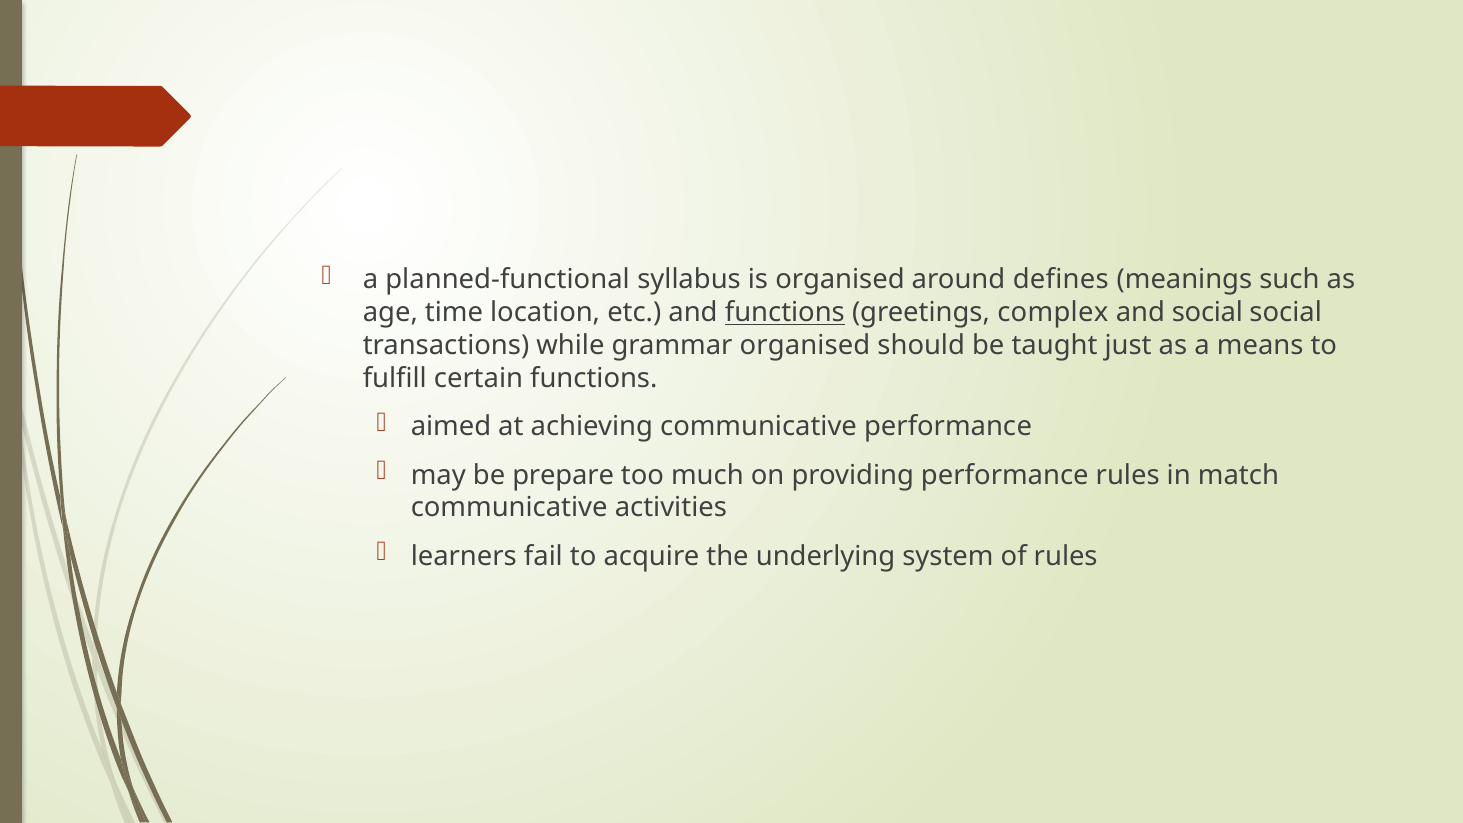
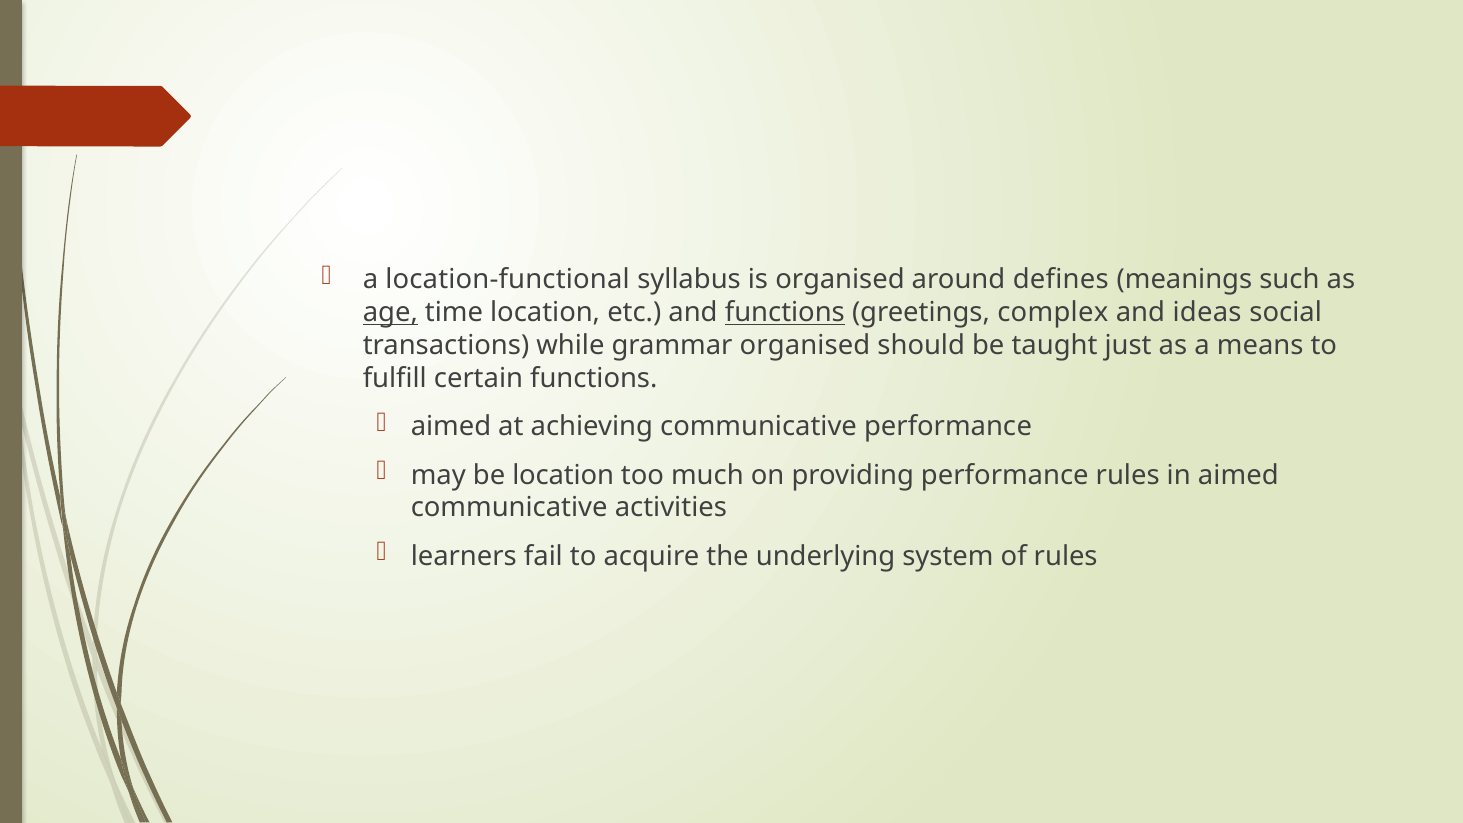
planned-functional: planned-functional -> location-functional
age underline: none -> present
and social: social -> ideas
be prepare: prepare -> location
in match: match -> aimed
